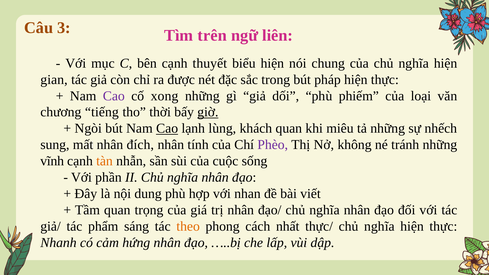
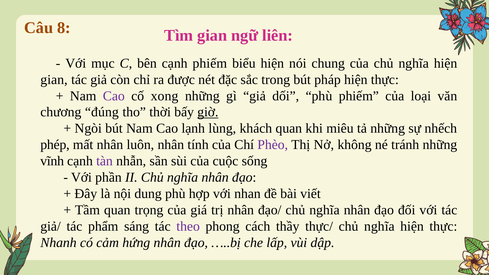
3: 3 -> 8
Tìm trên: trên -> gian
cạnh thuyết: thuyết -> phiếm
tiếng: tiếng -> đúng
Cao at (167, 128) underline: present -> none
sung: sung -> phép
đích: đích -> luôn
tàn colour: orange -> purple
theo colour: orange -> purple
nhất: nhất -> thầy
